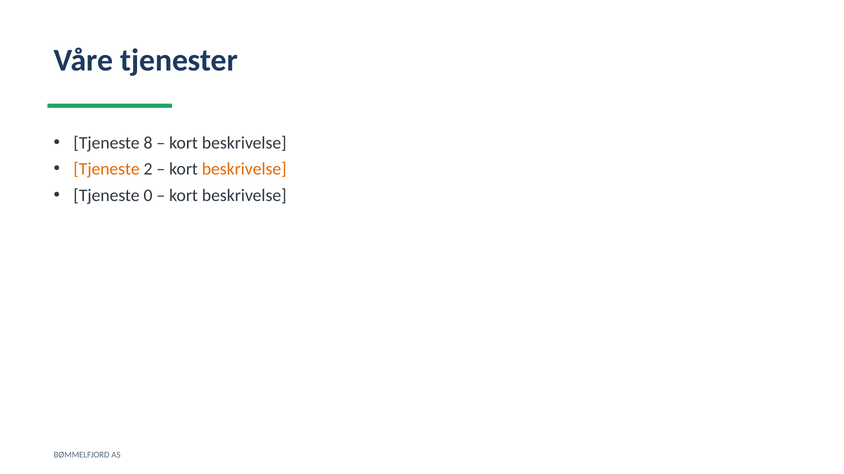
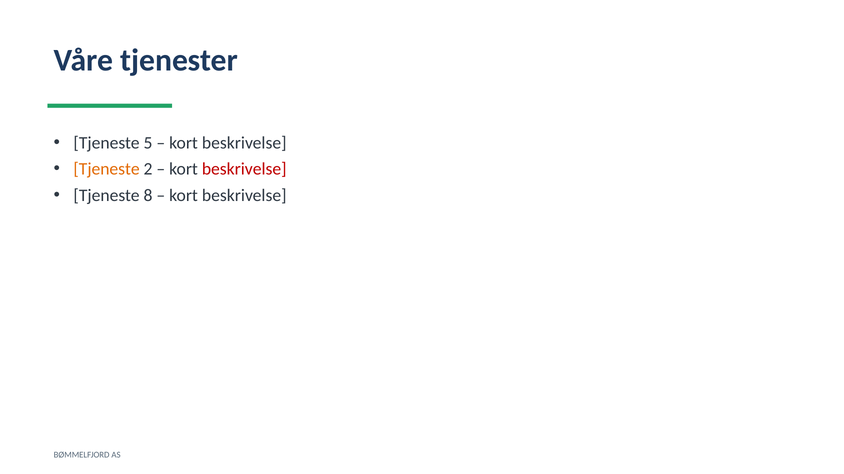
8: 8 -> 5
beskrivelse at (244, 169) colour: orange -> red
0: 0 -> 8
